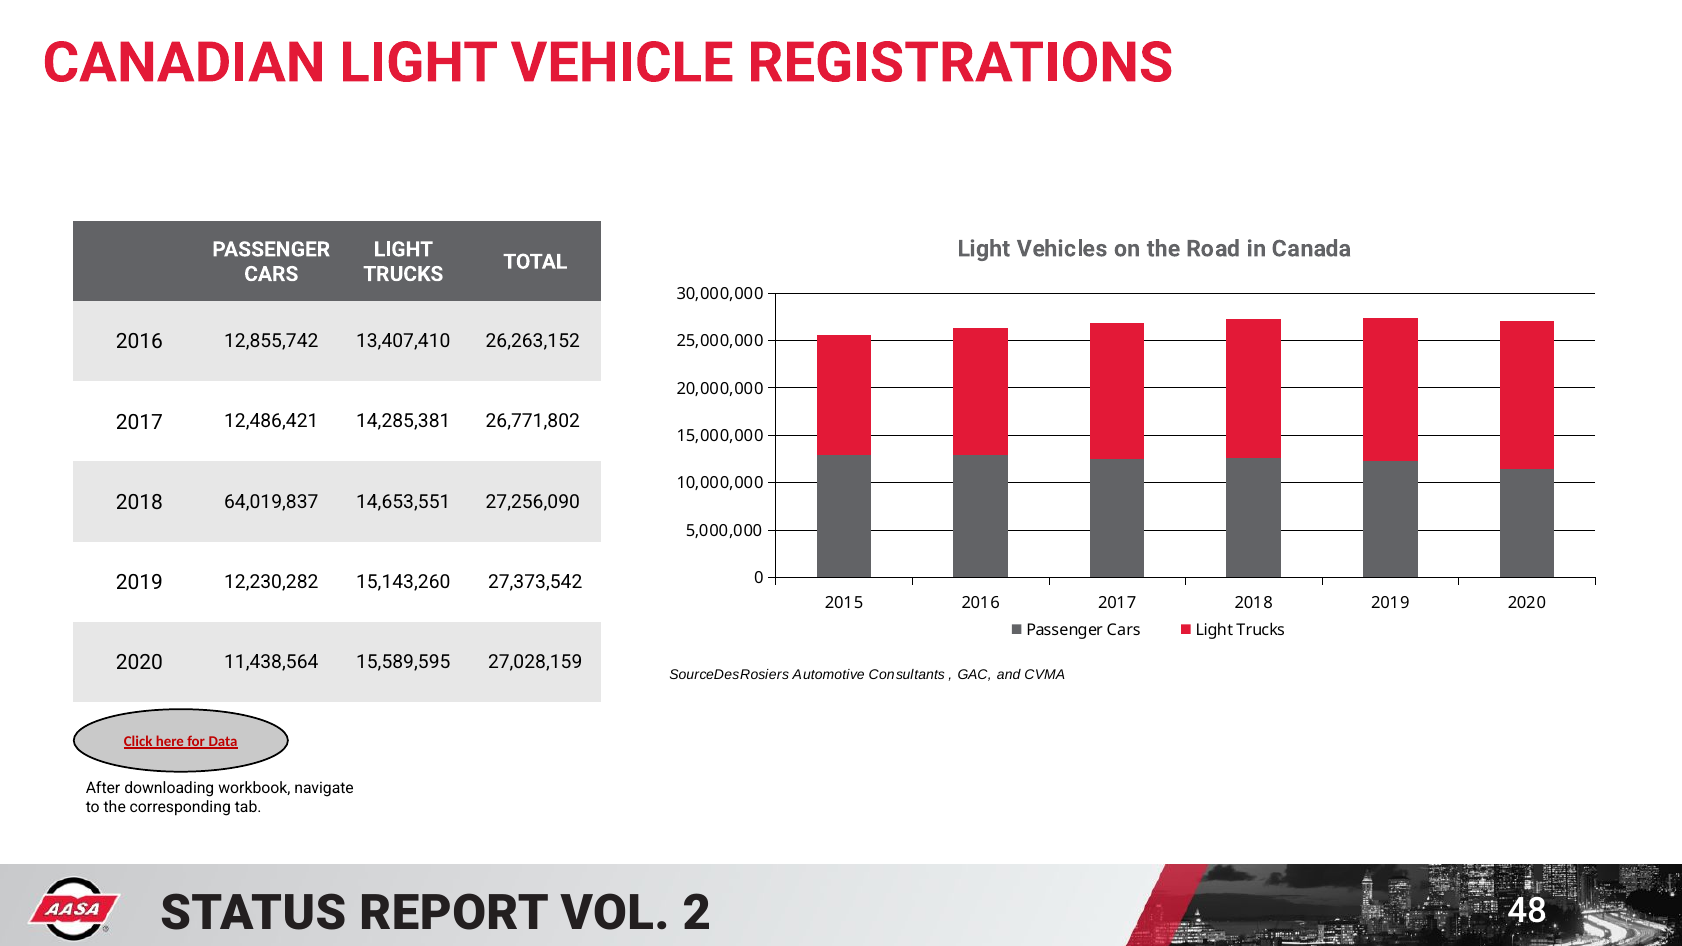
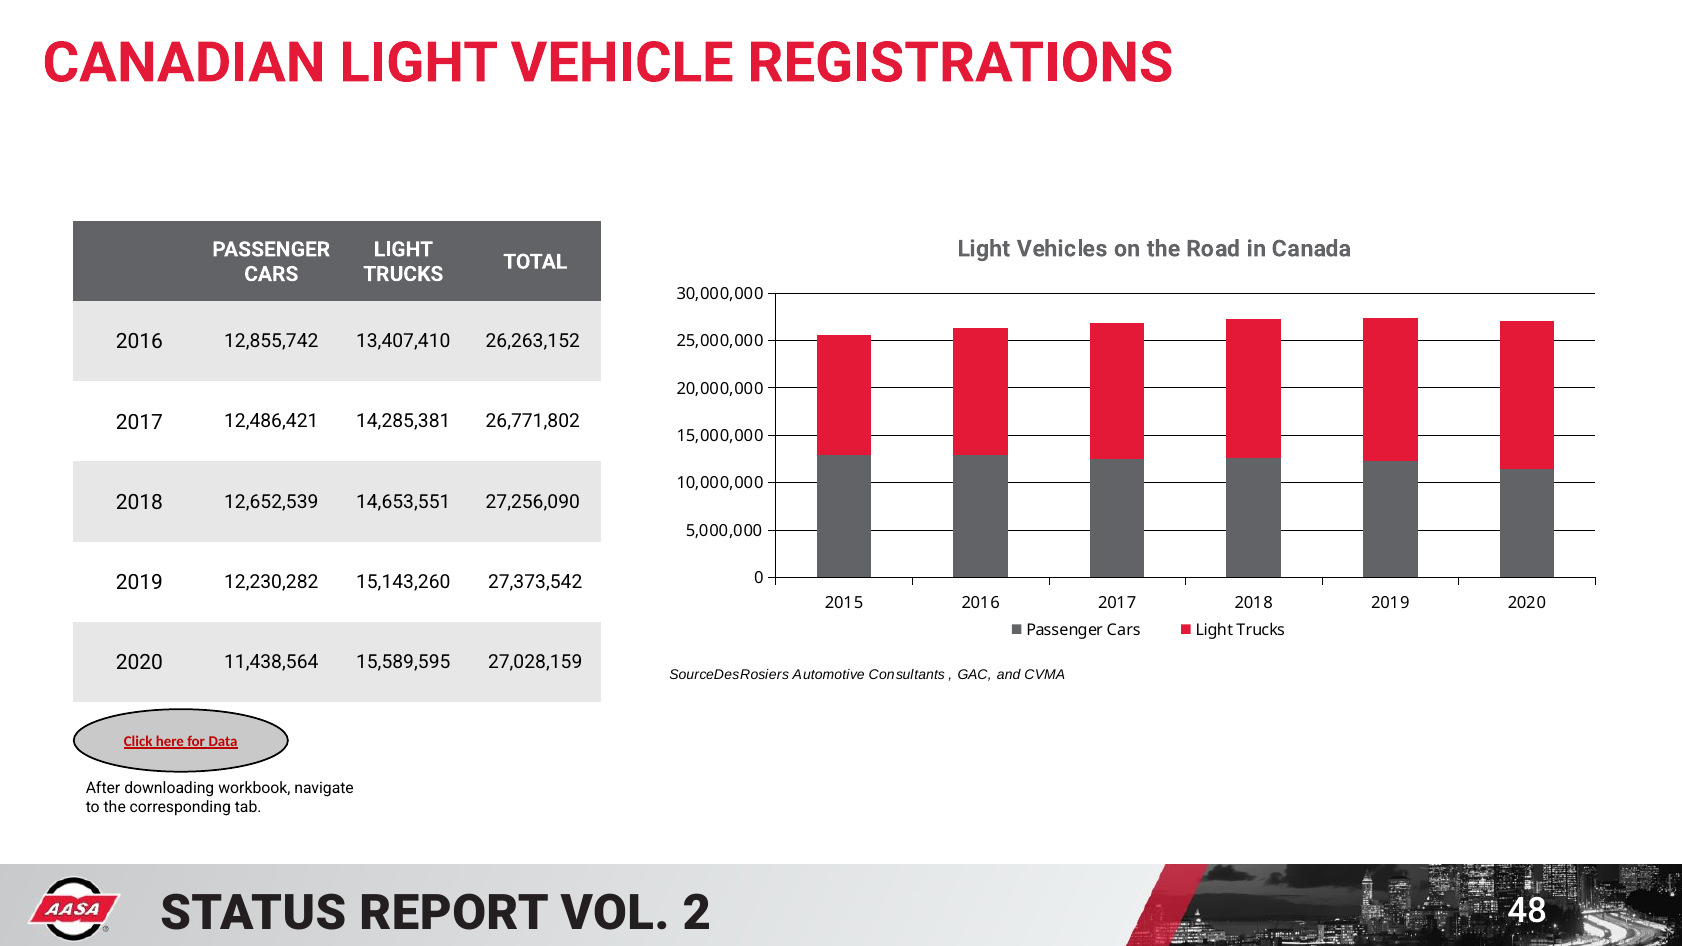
64,019,837: 64,019,837 -> 12,652,539
